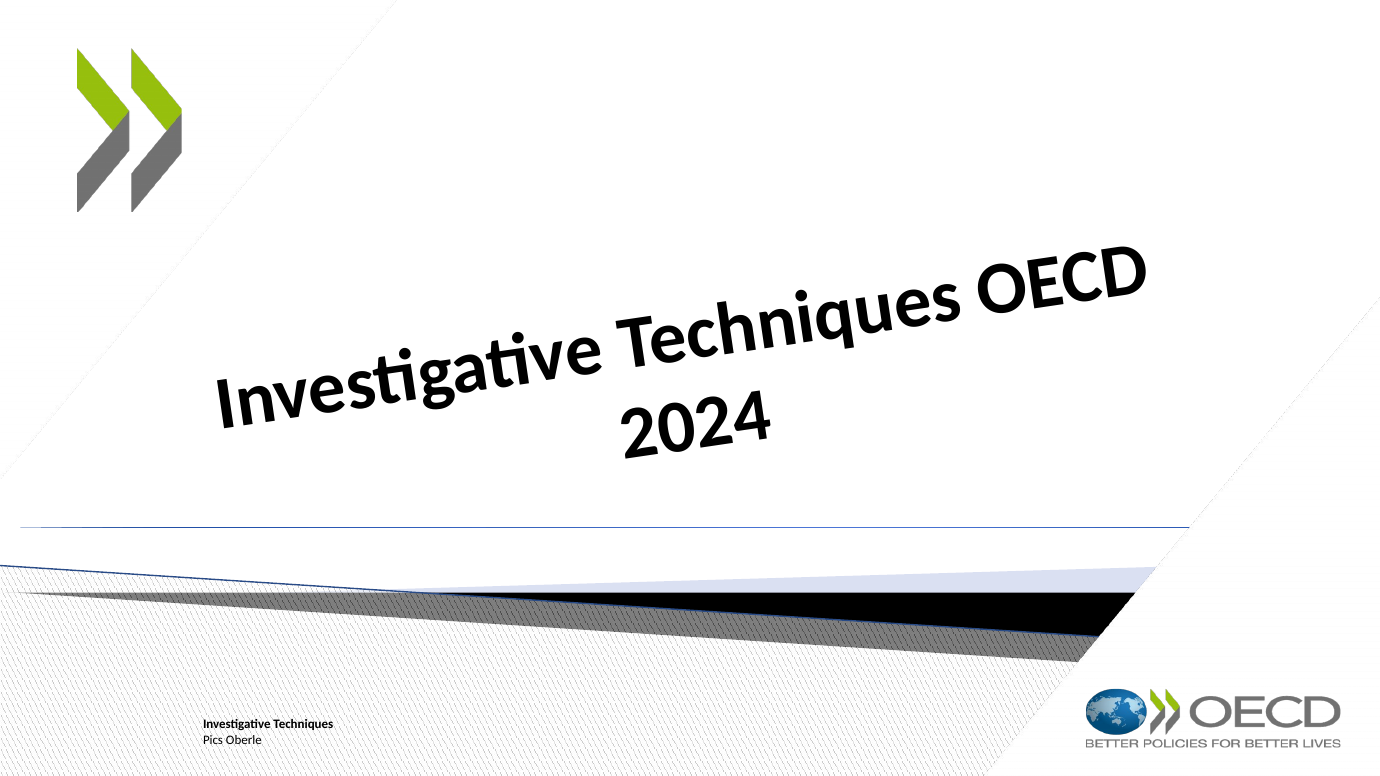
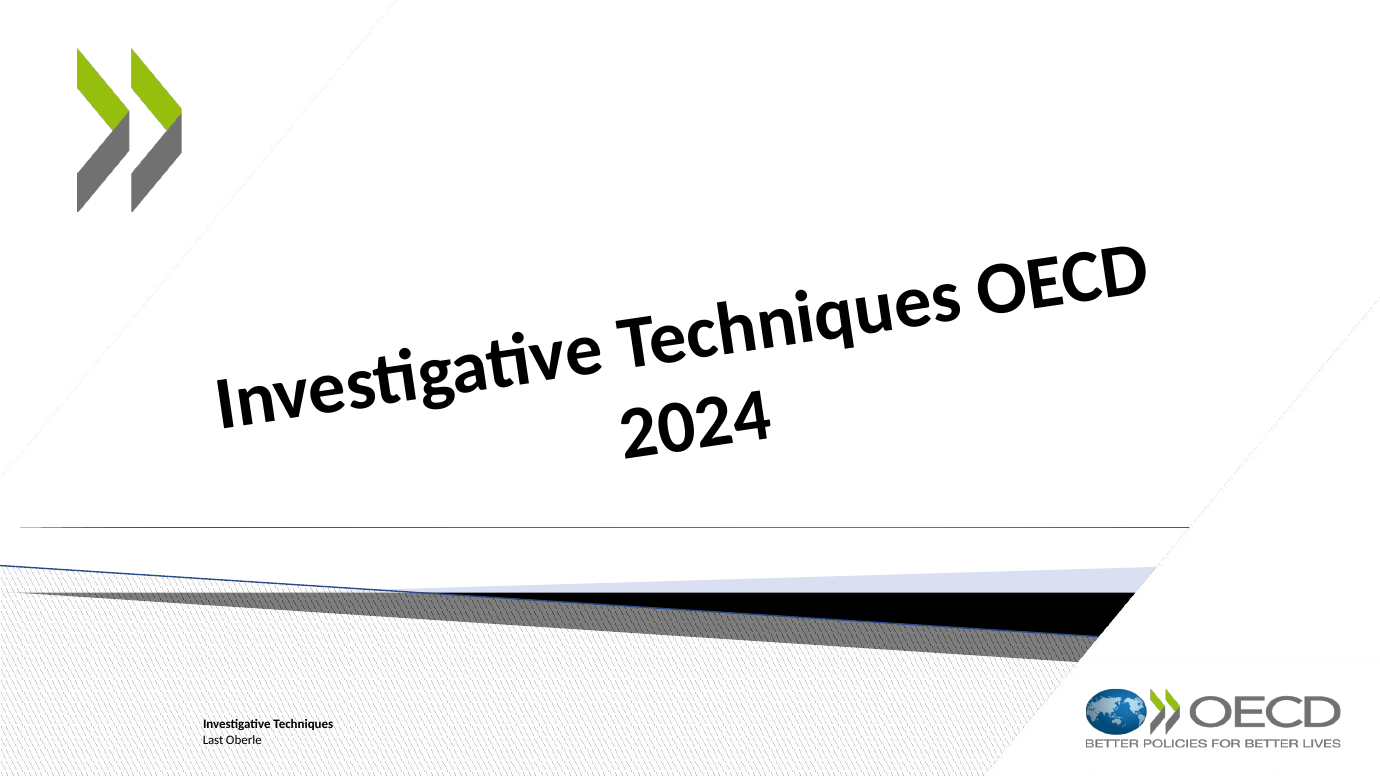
Pics: Pics -> Last
